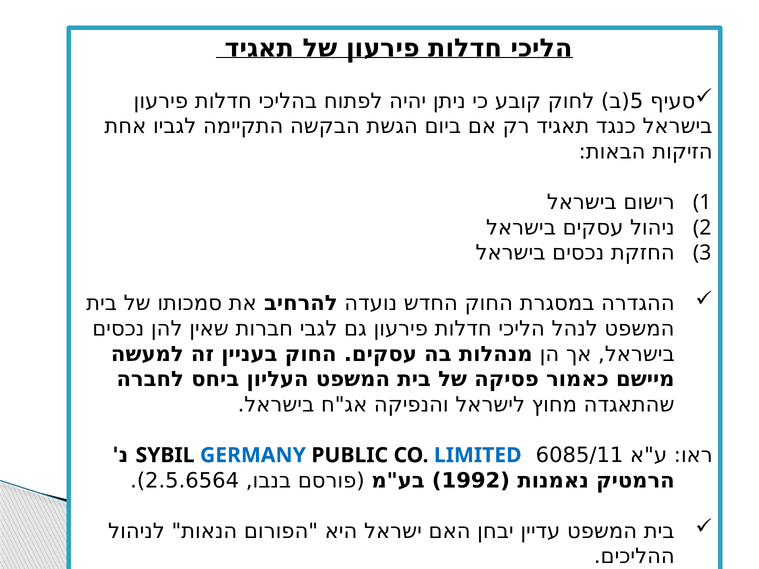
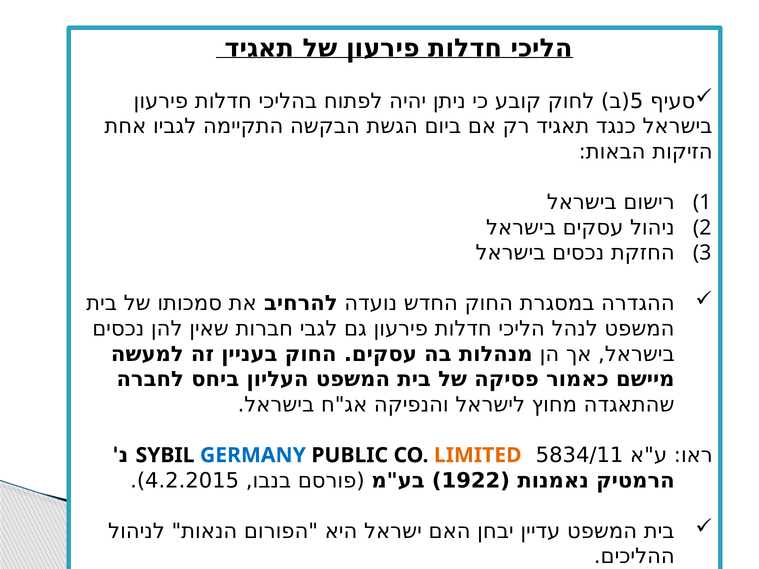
6085/11: 6085/11 -> 5834/11
LIMITED colour: blue -> orange
2.5.6564: 2.5.6564 -> 4.2.2015
1992: 1992 -> 1922
